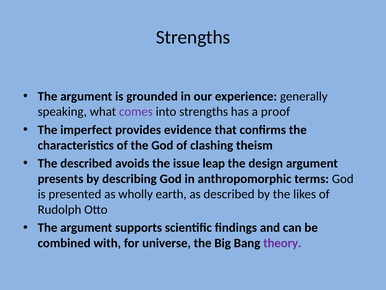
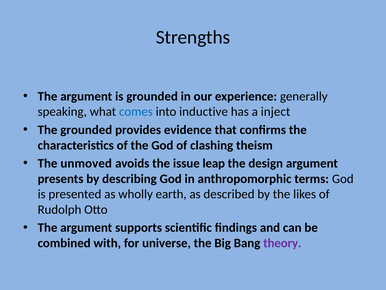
comes colour: purple -> blue
into strengths: strengths -> inductive
proof: proof -> inject
The imperfect: imperfect -> grounded
The described: described -> unmoved
